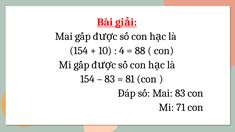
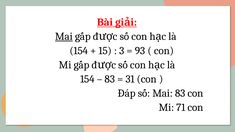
Mai at (64, 36) underline: none -> present
10: 10 -> 15
4: 4 -> 3
88: 88 -> 93
81: 81 -> 31
